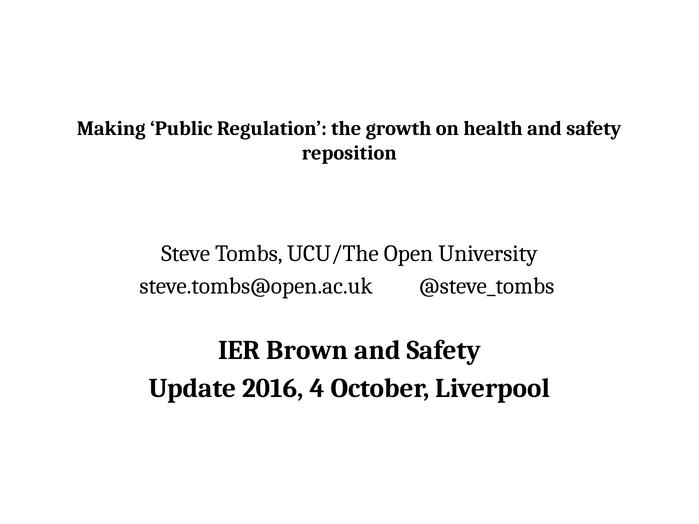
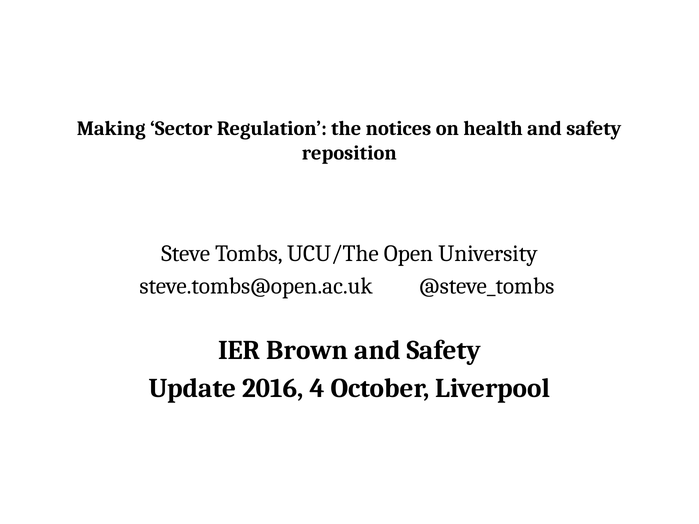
Public: Public -> Sector
growth: growth -> notices
